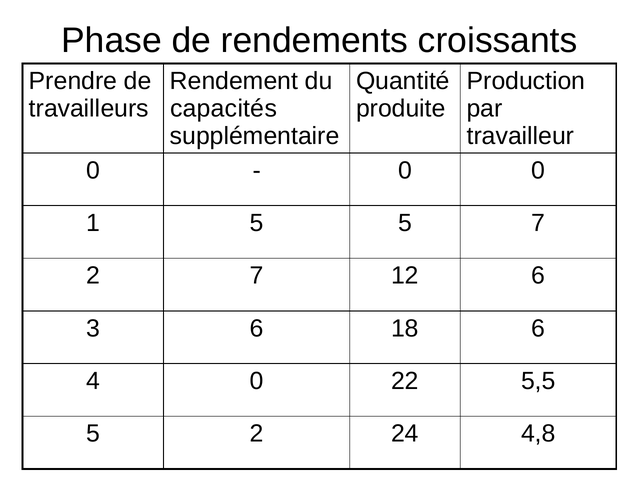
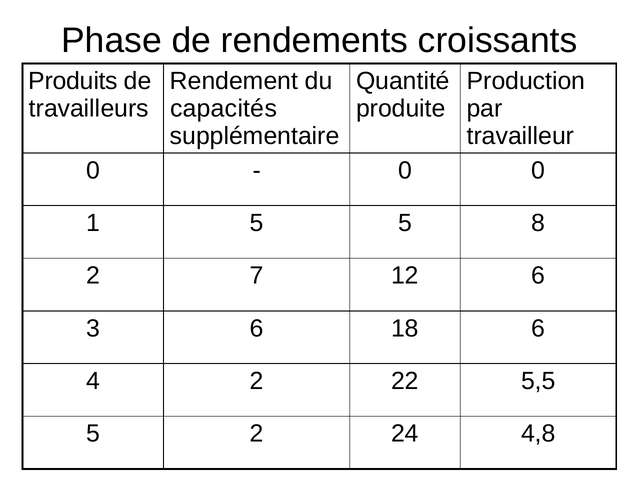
Prendre: Prendre -> Produits
5 7: 7 -> 8
4 0: 0 -> 2
